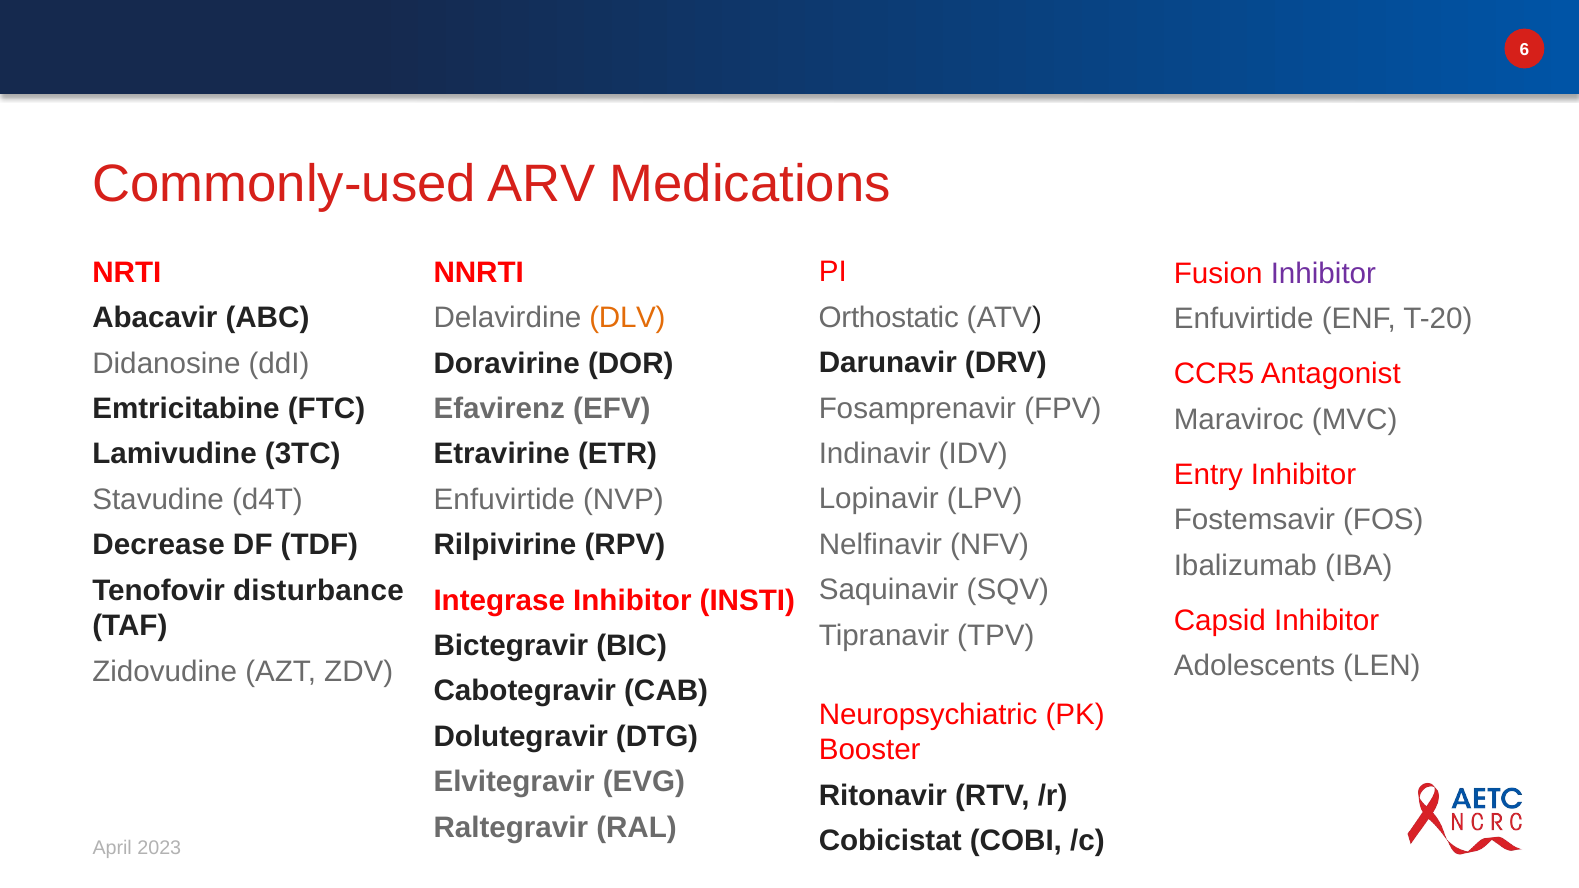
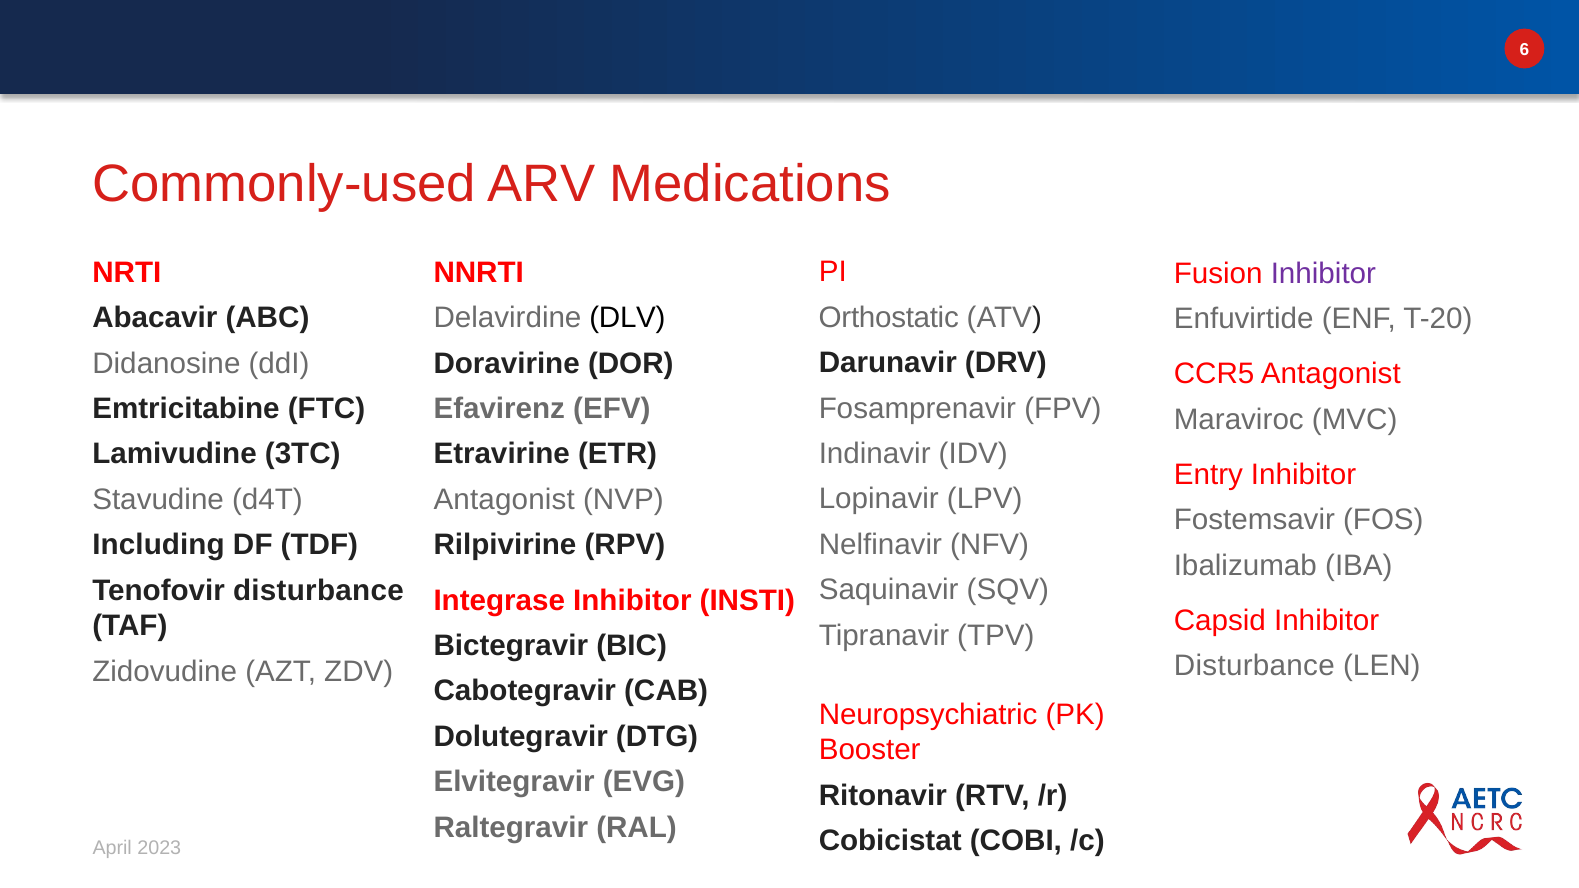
DLV colour: orange -> black
Enfuvirtide at (504, 500): Enfuvirtide -> Antagonist
Decrease: Decrease -> Including
Adolescents at (1254, 666): Adolescents -> Disturbance
